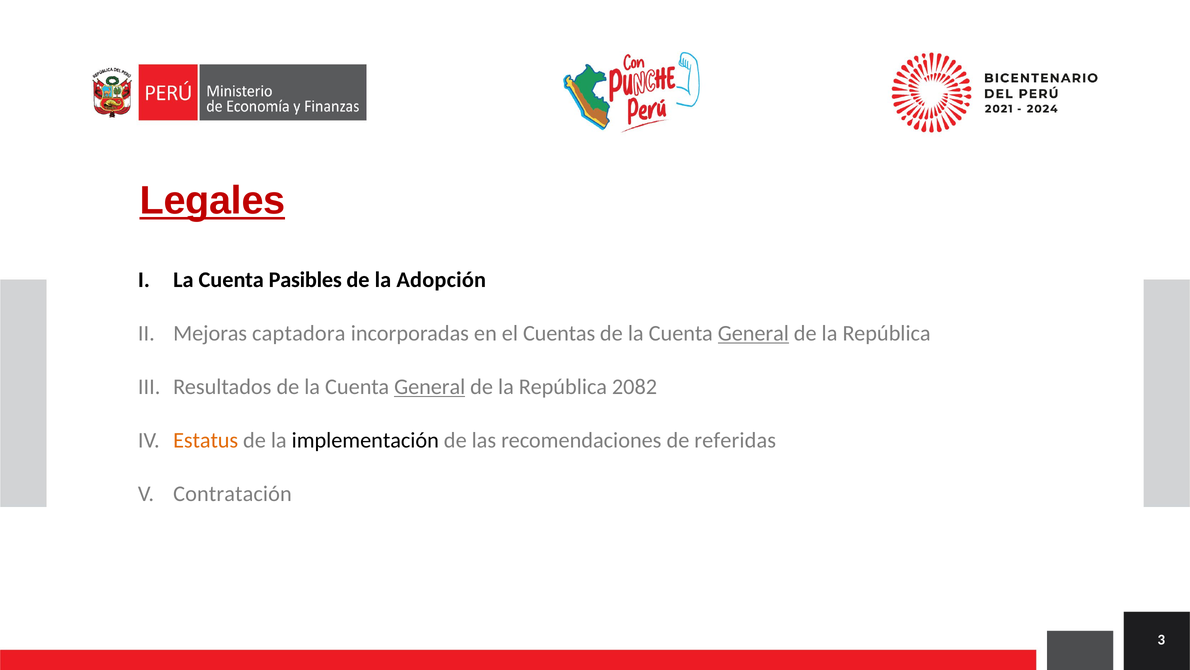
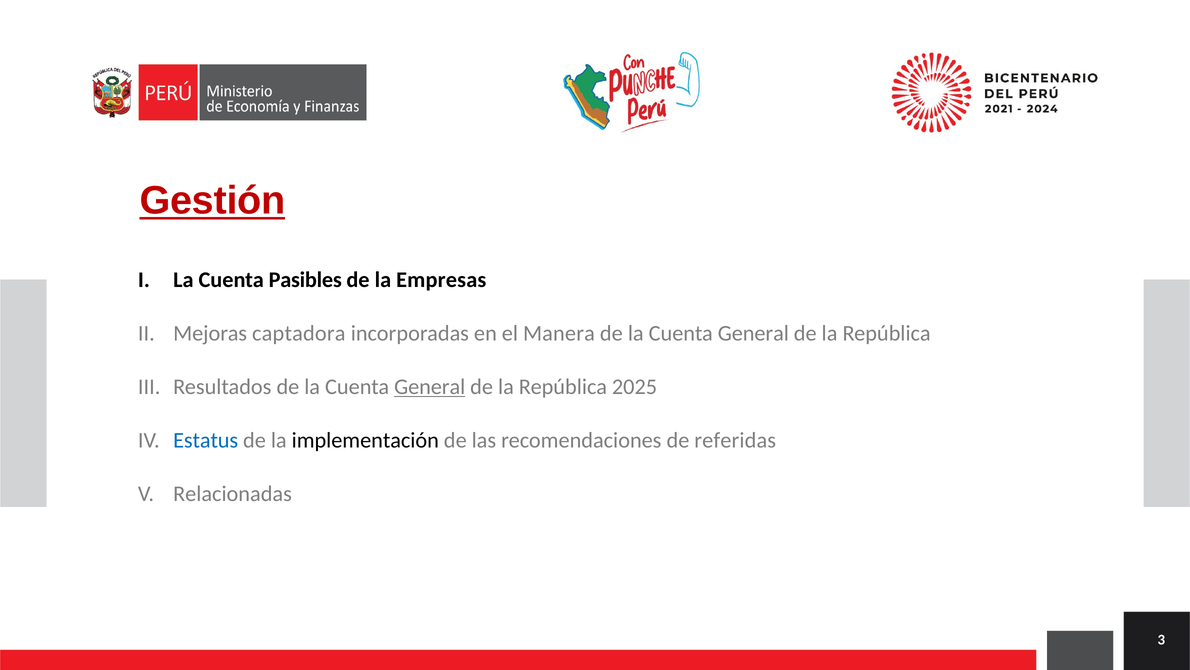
Legales: Legales -> Gestión
Adopción: Adopción -> Empresas
Cuentas: Cuentas -> Manera
General at (753, 333) underline: present -> none
2082: 2082 -> 2025
Estatus colour: orange -> blue
Contratación: Contratación -> Relacionadas
